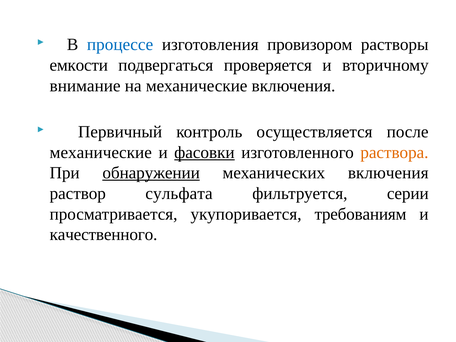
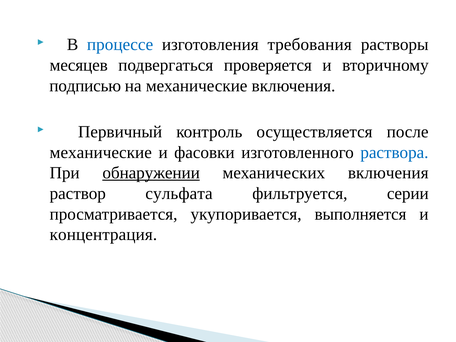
провизором: провизором -> требования
емкости: емкости -> месяцев
внимание: внимание -> подписью
фасовки underline: present -> none
раствора colour: orange -> blue
требованиям: требованиям -> выполняется
качественного: качественного -> концентрация
